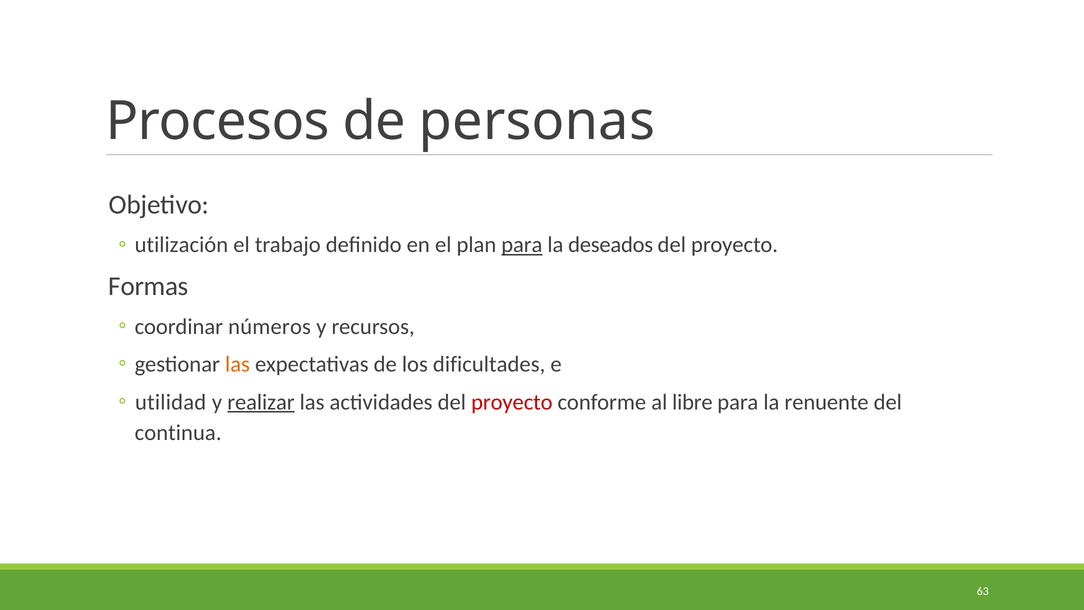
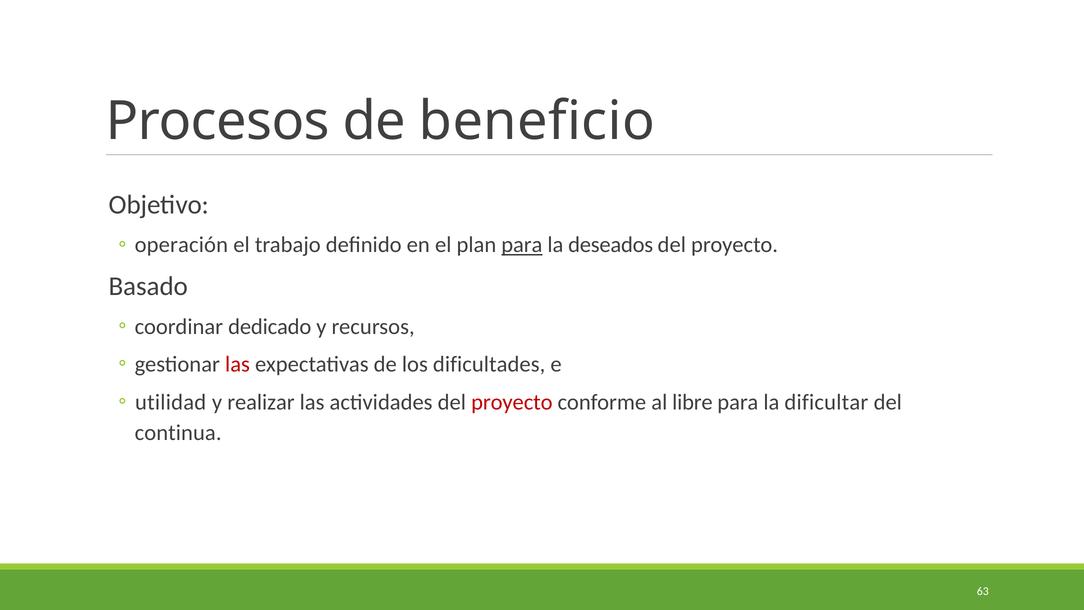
personas: personas -> beneficio
utilización: utilización -> operación
Formas: Formas -> Basado
números: números -> dedicado
las at (238, 364) colour: orange -> red
realizar underline: present -> none
renuente: renuente -> dificultar
